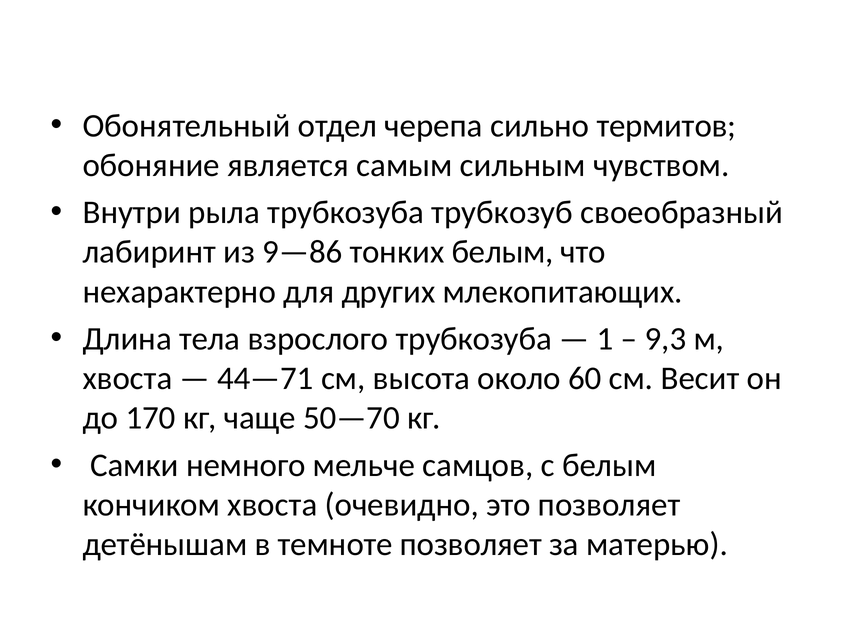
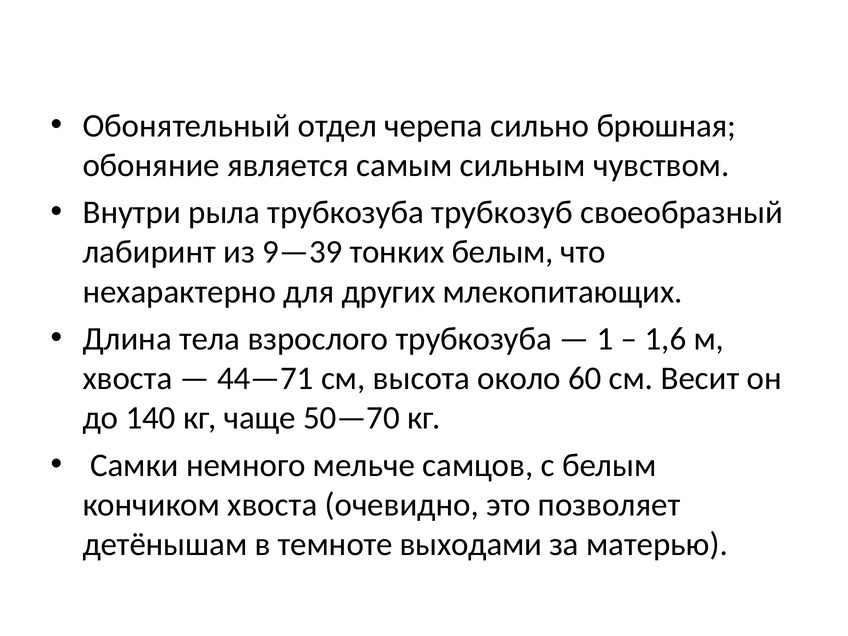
термитов: термитов -> брюшная
9—86: 9—86 -> 9—39
9,3: 9,3 -> 1,6
170: 170 -> 140
темноте позволяет: позволяет -> выходами
